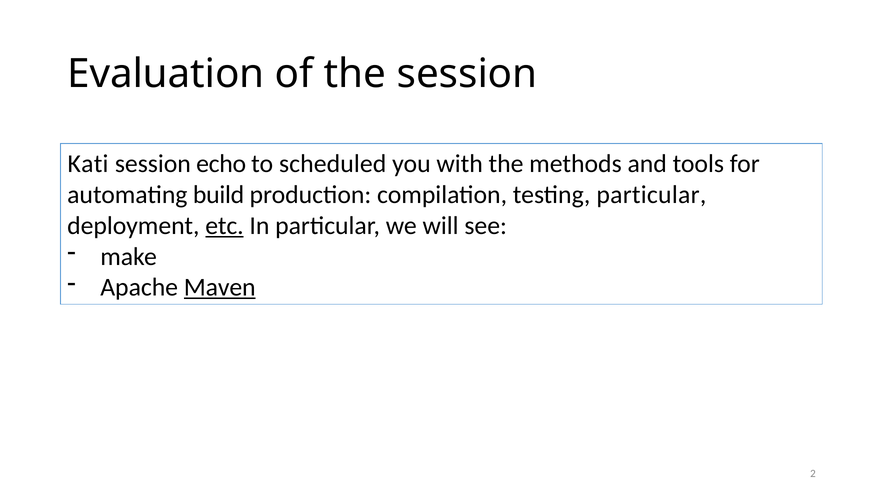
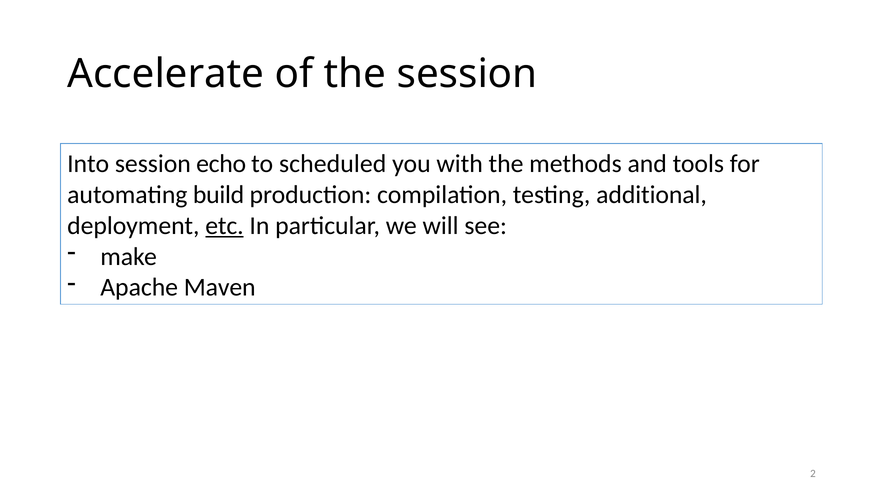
Evaluation: Evaluation -> Accelerate
Kati: Kati -> Into
testing particular: particular -> additional
Maven underline: present -> none
